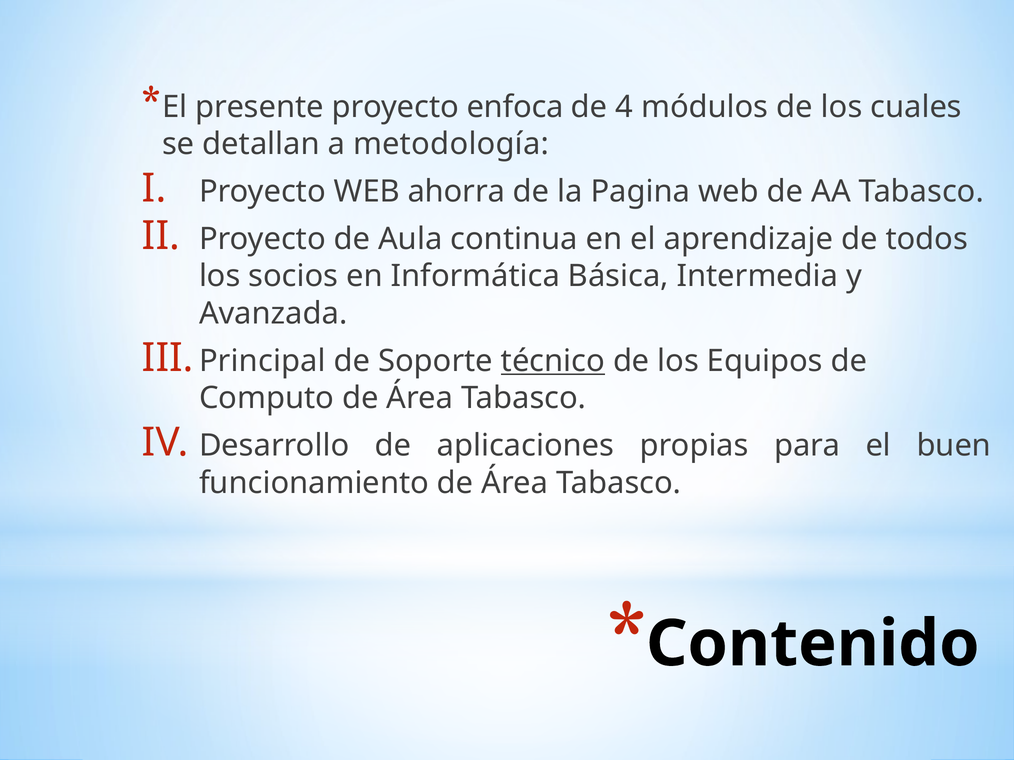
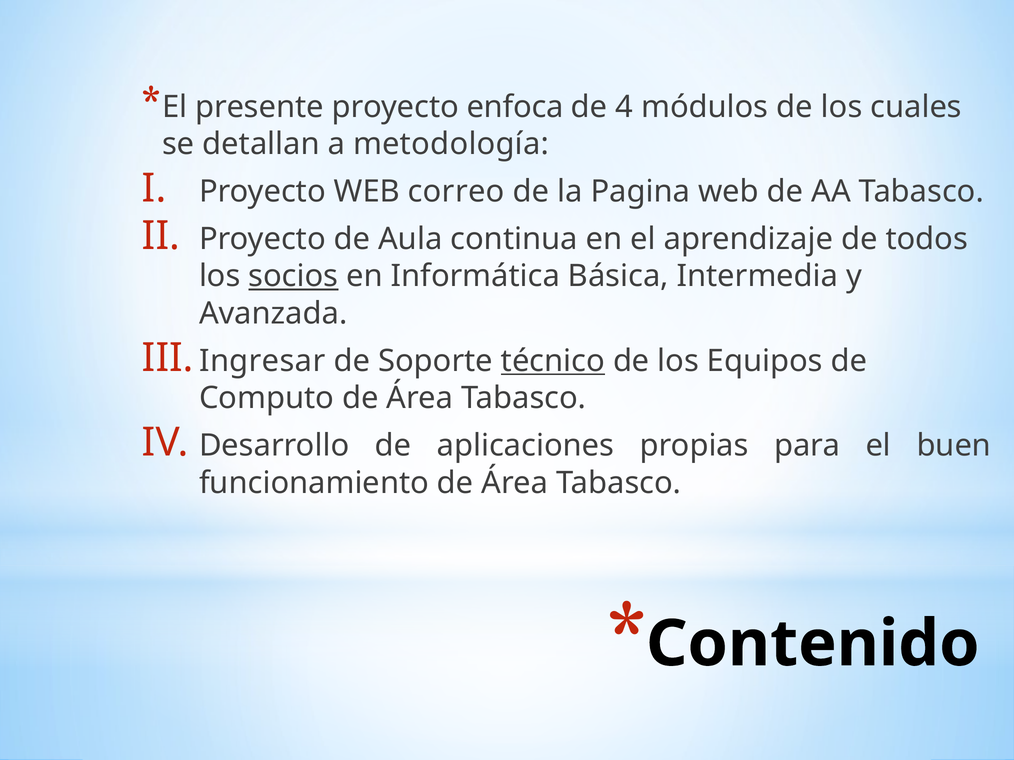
ahorra: ahorra -> correo
socios underline: none -> present
Principal: Principal -> Ingresar
